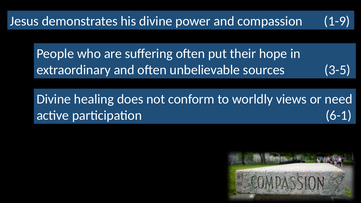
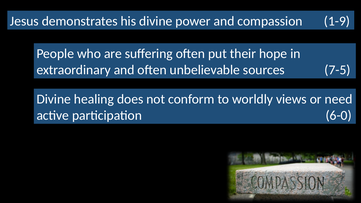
3-5: 3-5 -> 7-5
6-1: 6-1 -> 6-0
